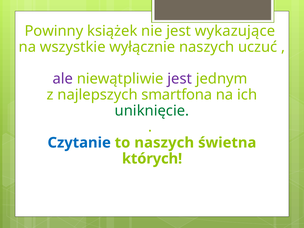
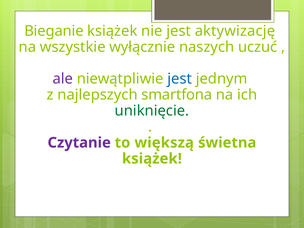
Powinny: Powinny -> Bieganie
wykazujące: wykazujące -> aktywizację
jest at (180, 79) colour: purple -> blue
Czytanie colour: blue -> purple
to naszych: naszych -> większą
których at (152, 159): których -> książek
